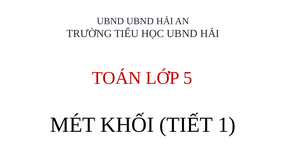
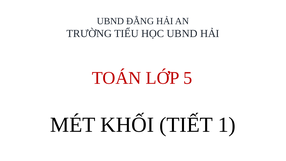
UBND UBND: UBND -> ĐẰNG
